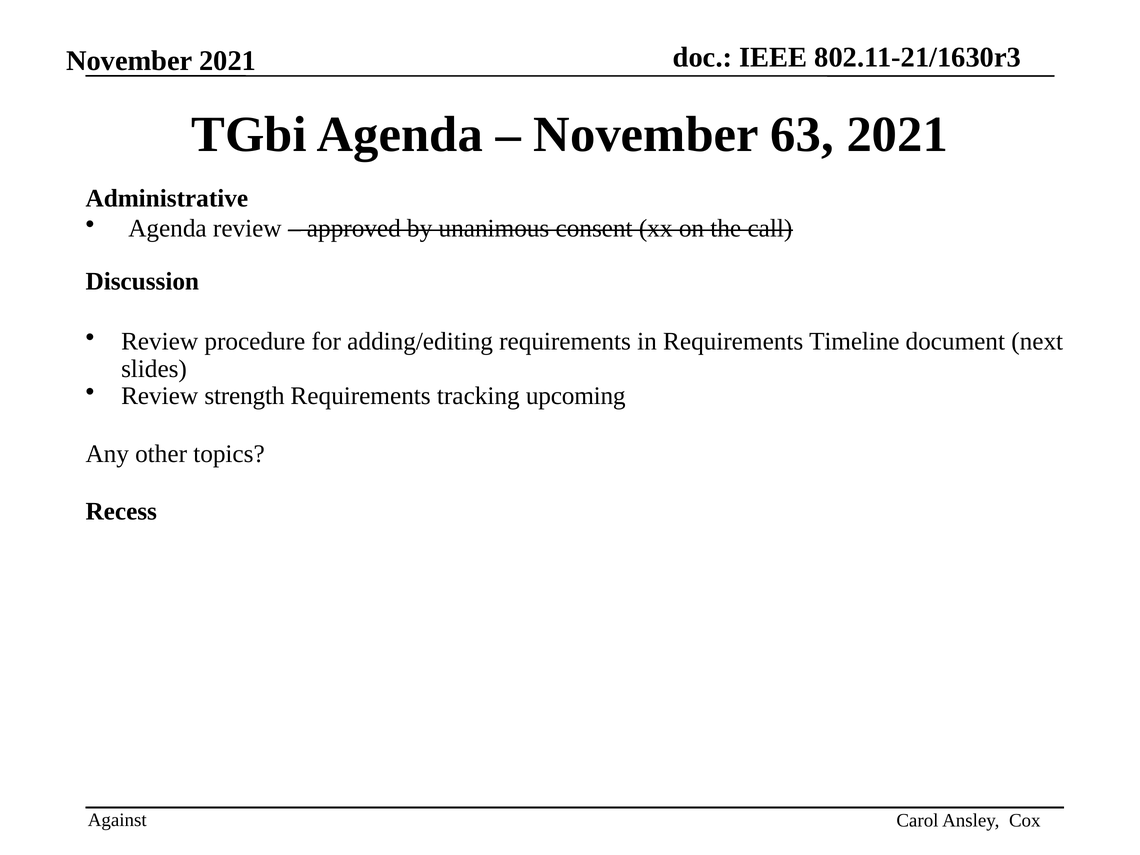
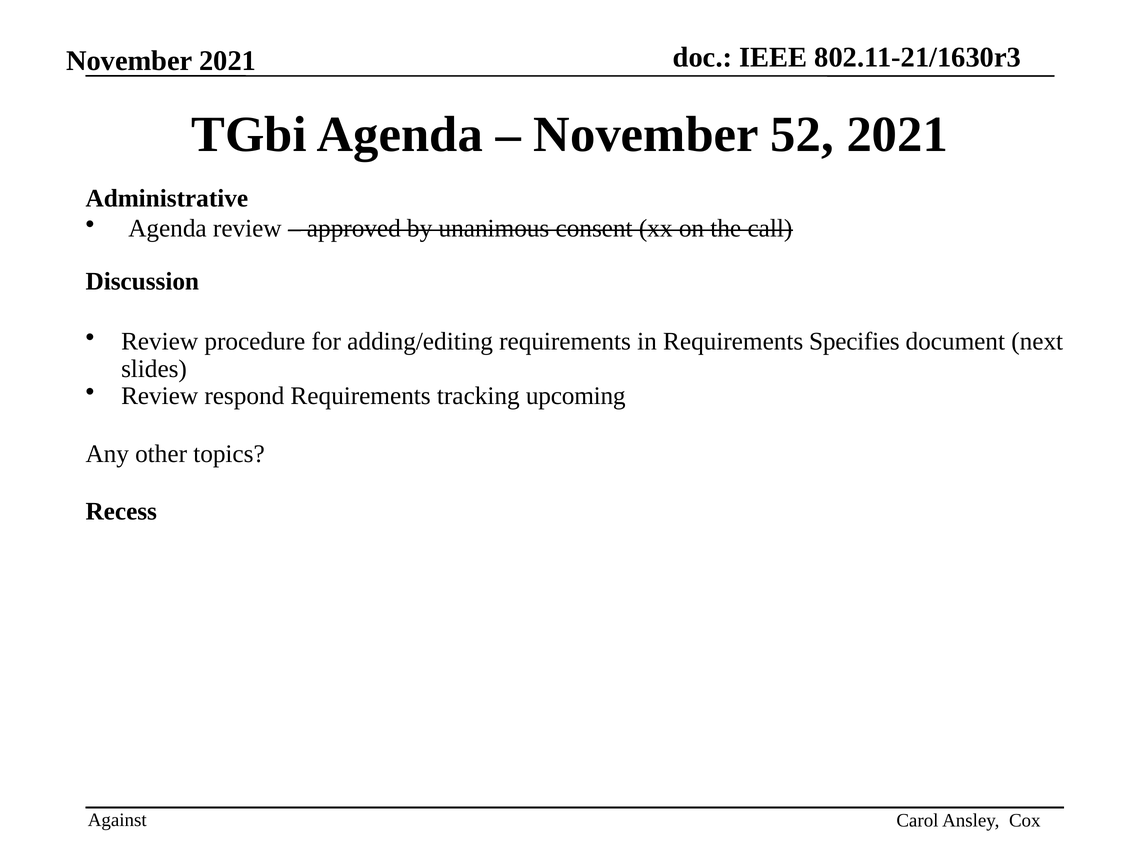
63: 63 -> 52
Timeline: Timeline -> Specifies
strength: strength -> respond
